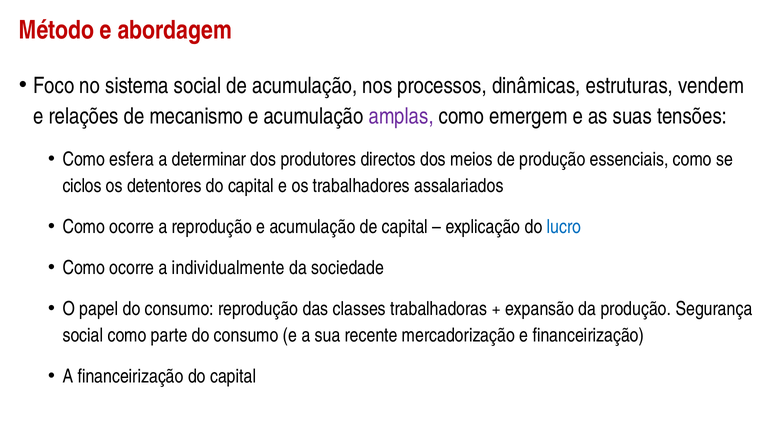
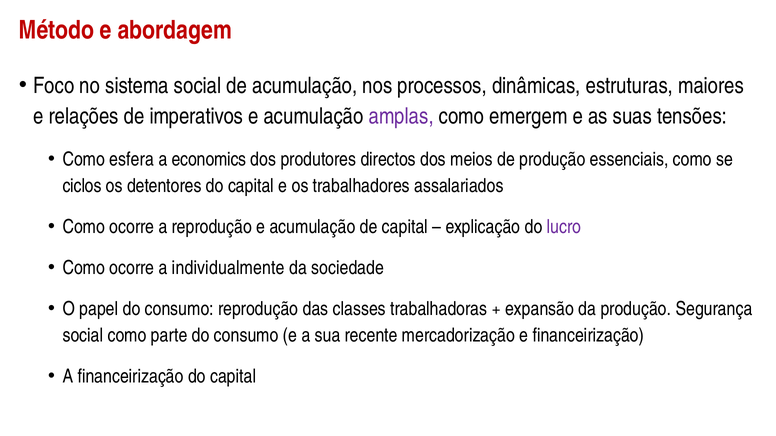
vendem: vendem -> maiores
mecanismo: mecanismo -> imperativos
determinar: determinar -> economics
lucro colour: blue -> purple
